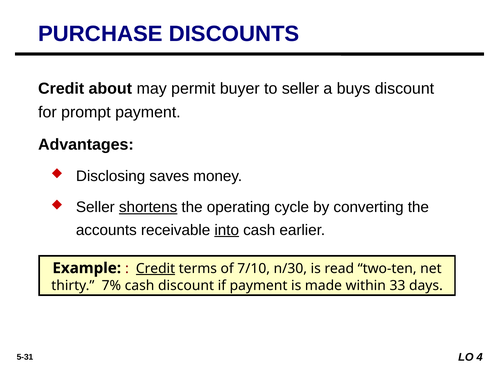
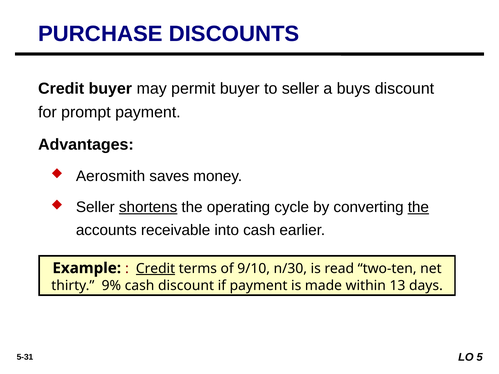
Credit about: about -> buyer
Disclosing: Disclosing -> Aerosmith
the at (418, 207) underline: none -> present
into underline: present -> none
7/10: 7/10 -> 9/10
7%: 7% -> 9%
33: 33 -> 13
4: 4 -> 5
